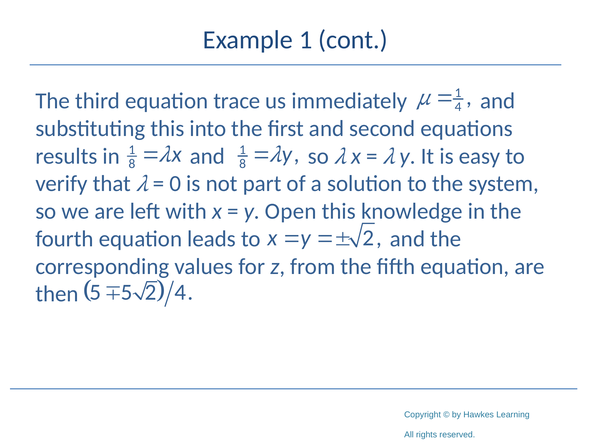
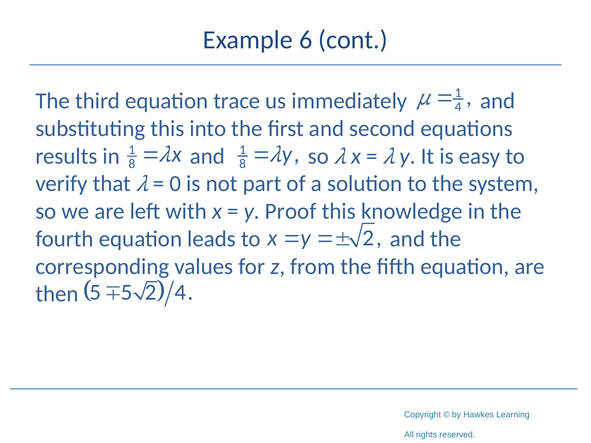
Example 1: 1 -> 6
Open: Open -> Proof
